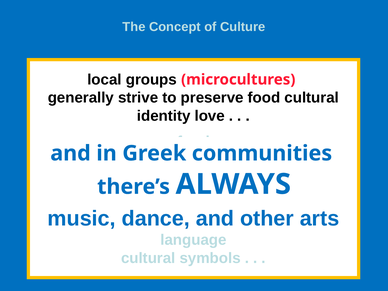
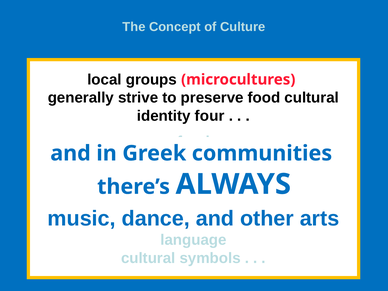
love: love -> four
